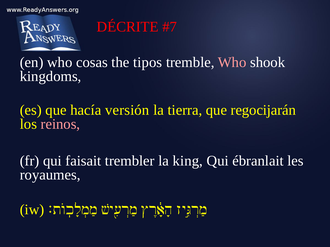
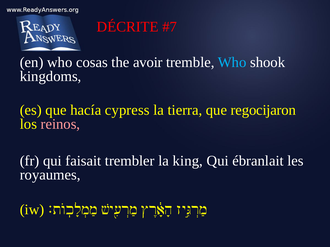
tipos: tipos -> avoir
Who at (232, 62) colour: pink -> light blue
versión: versión -> cypress
regocijarán: regocijarán -> regocijaron
